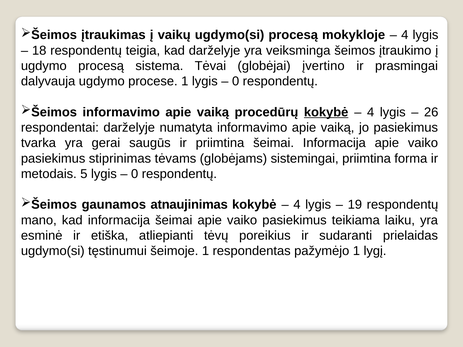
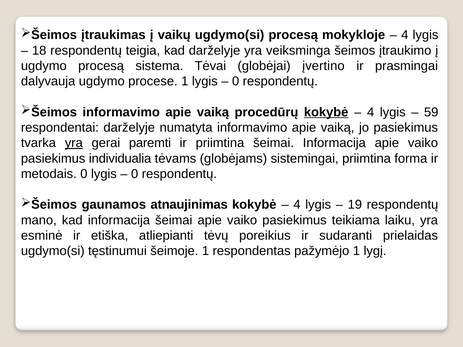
26: 26 -> 59
yra at (74, 143) underline: none -> present
saugūs: saugūs -> paremti
stiprinimas: stiprinimas -> individualia
metodais 5: 5 -> 0
